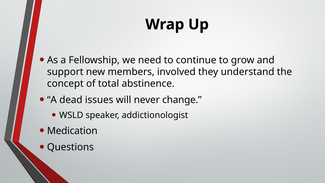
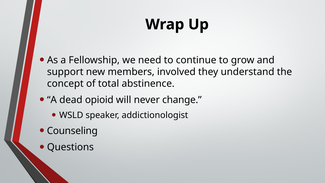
issues: issues -> opioid
Medication: Medication -> Counseling
